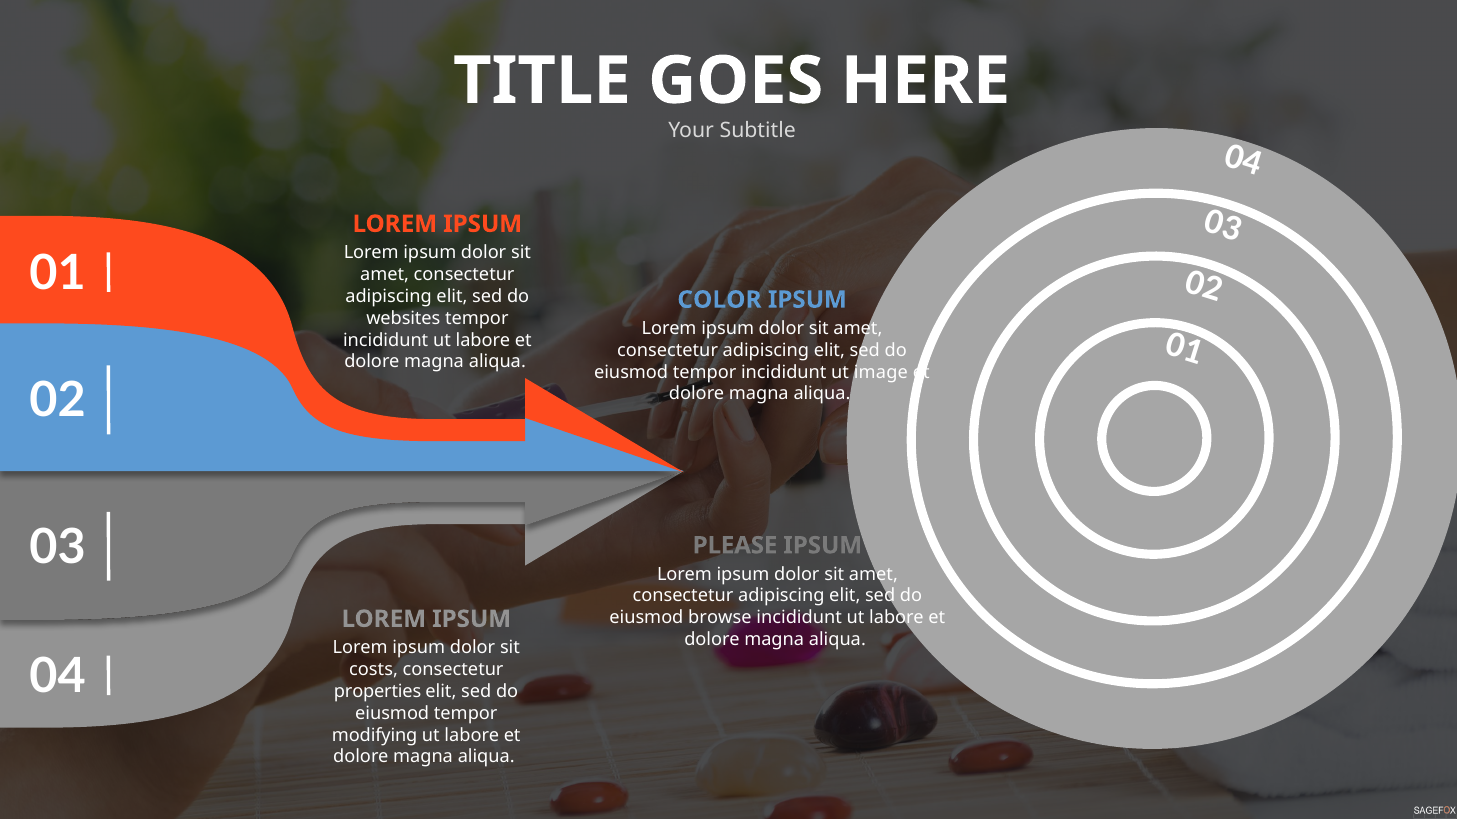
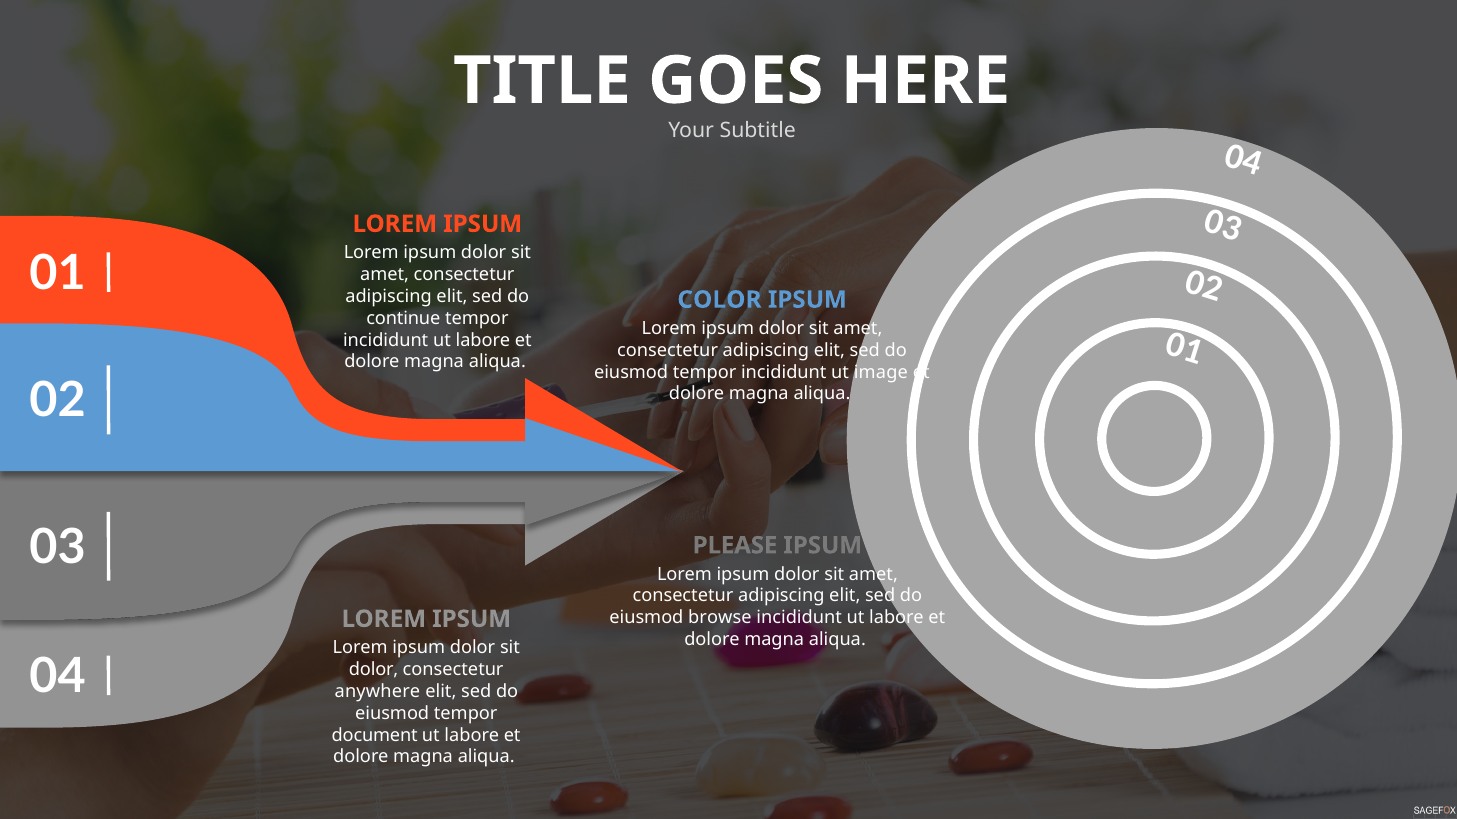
websites: websites -> continue
costs at (374, 670): costs -> dolor
properties: properties -> anywhere
modifying: modifying -> document
